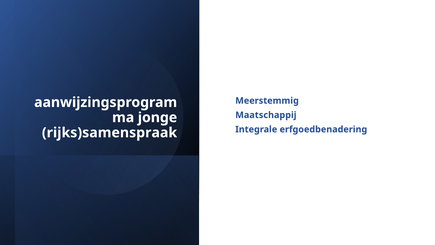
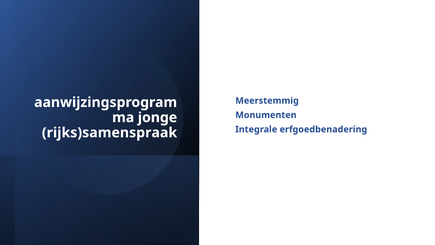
Maatschappij: Maatschappij -> Monumenten
